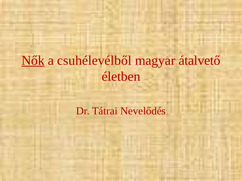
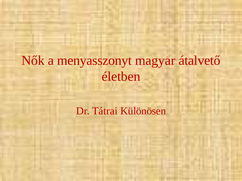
Nők underline: present -> none
csuhélevélből: csuhélevélből -> menyasszonyt
Nevelődés: Nevelődés -> Különösen
